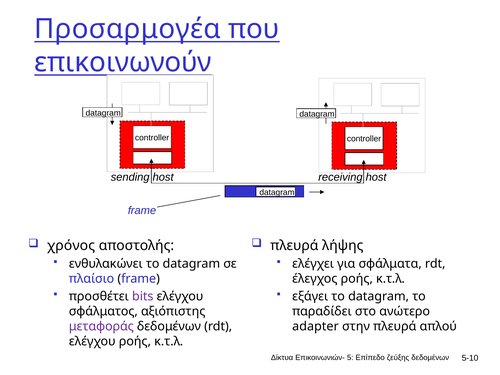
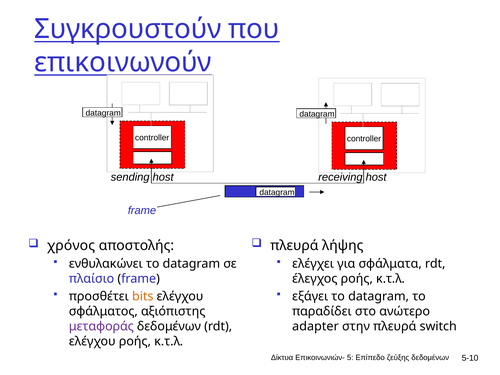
Προσαρμογέα: Προσαρμογέα -> Συγκρουστούν
bits colour: purple -> orange
απλού: απλού -> switch
